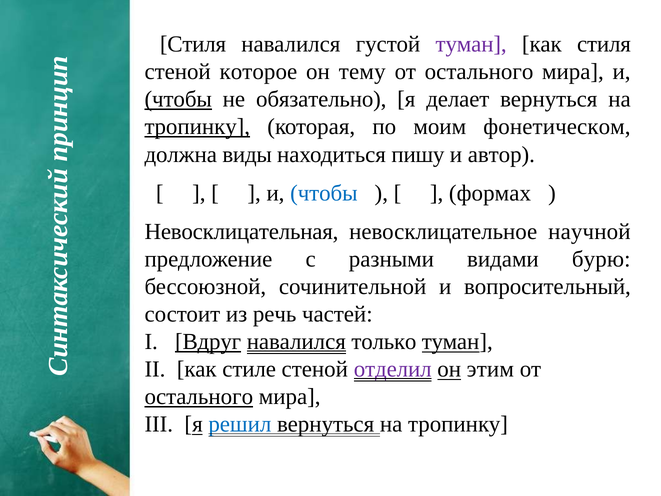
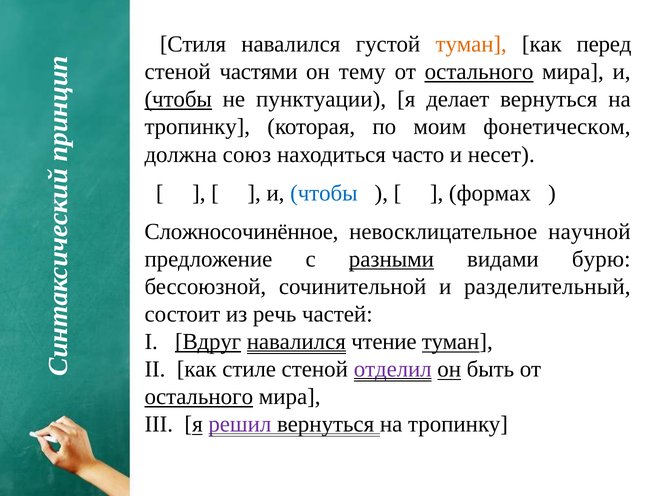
туман at (471, 44) colour: purple -> orange
как стиля: стиля -> перед
которое: которое -> частями
остального at (479, 72) underline: none -> present
обязательно: обязательно -> пунктуации
тропинку at (197, 127) underline: present -> none
виды: виды -> союз
пишу: пишу -> часто
автор: автор -> несет
Невосклицательная: Невосклицательная -> Сложносочинённое
разными underline: none -> present
вопросительный: вопросительный -> разделительный
только: только -> чтение
этим: этим -> быть
решил colour: blue -> purple
